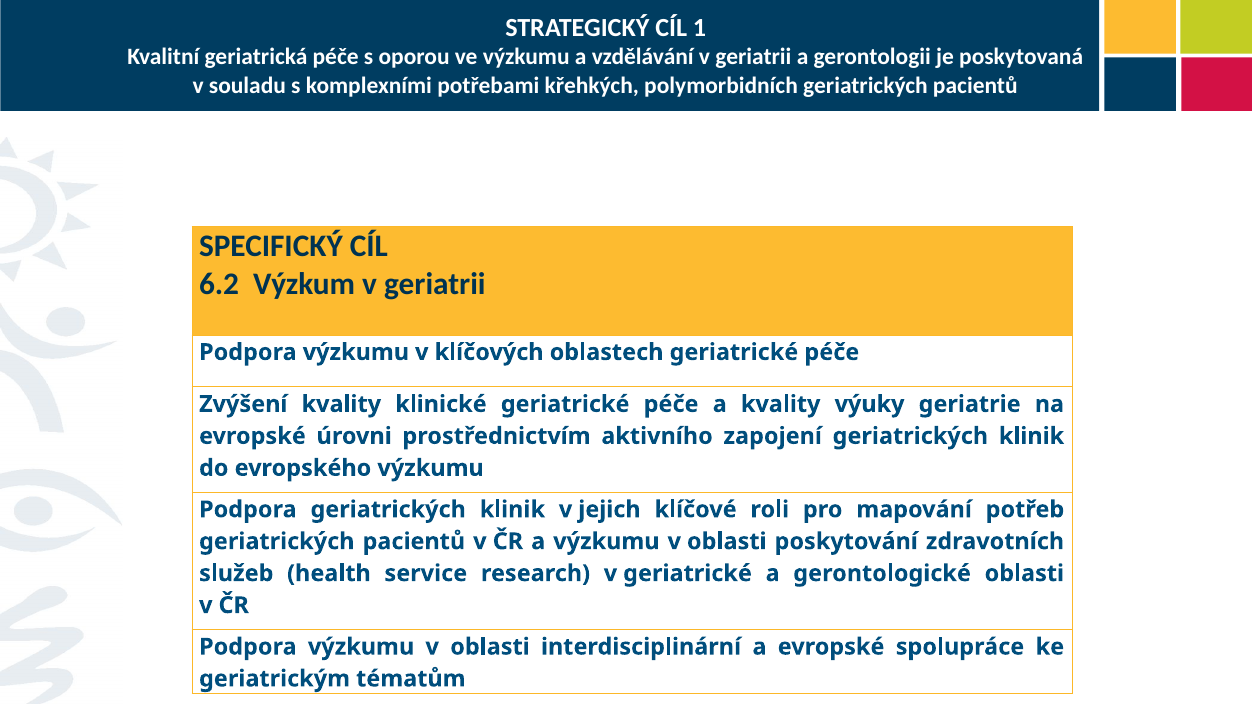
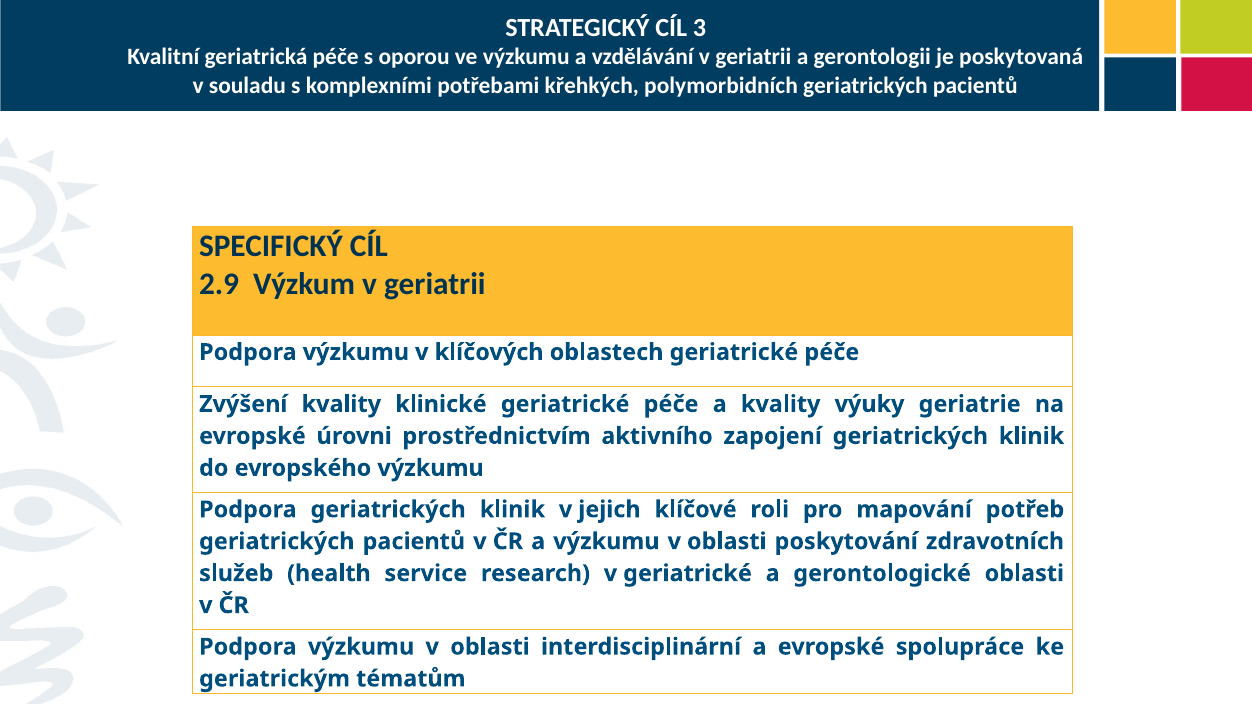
1: 1 -> 3
6.2: 6.2 -> 2.9
